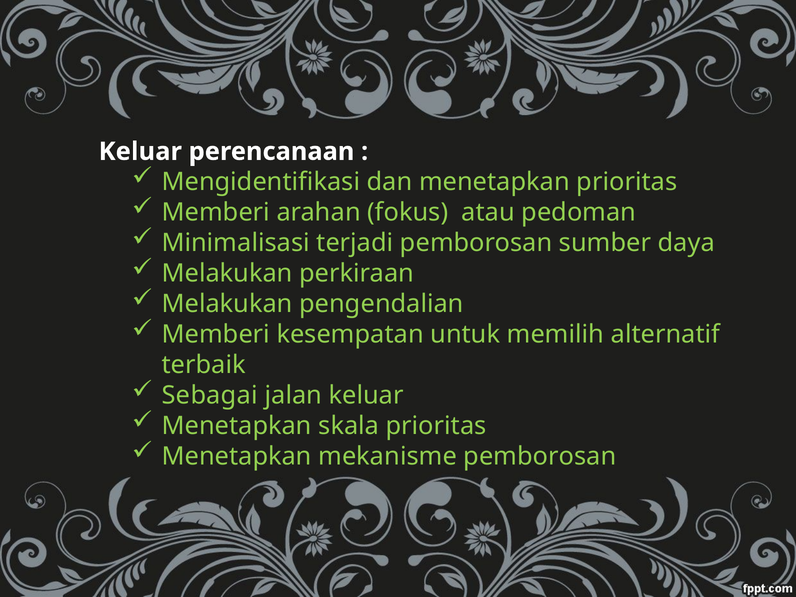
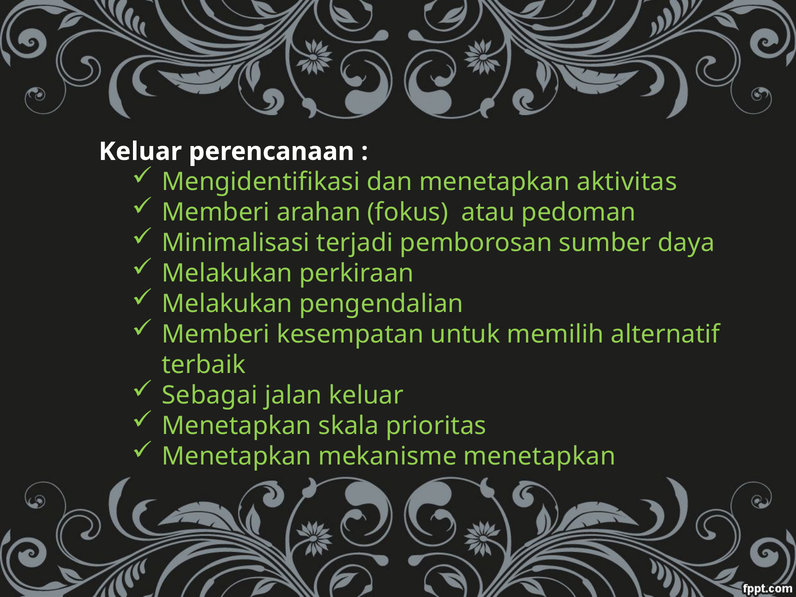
menetapkan prioritas: prioritas -> aktivitas
mekanisme pemborosan: pemborosan -> menetapkan
